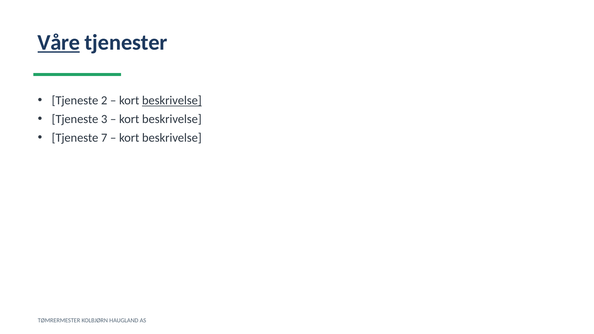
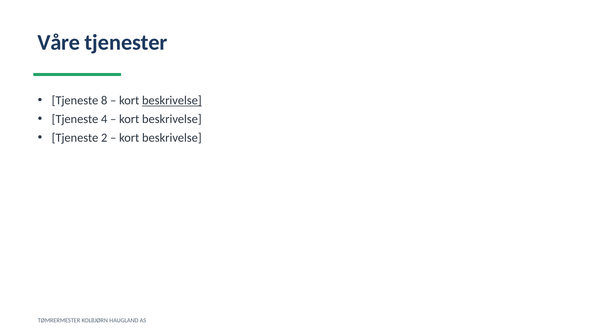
Våre underline: present -> none
2: 2 -> 8
3: 3 -> 4
7: 7 -> 2
